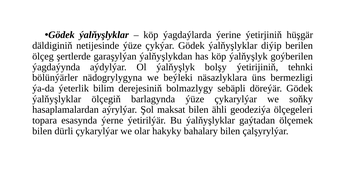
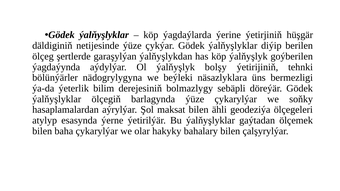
topara: topara -> atylyp
dürli: dürli -> baha
